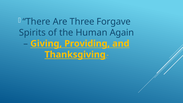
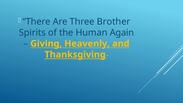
Forgave: Forgave -> Brother
Providing: Providing -> Heavenly
